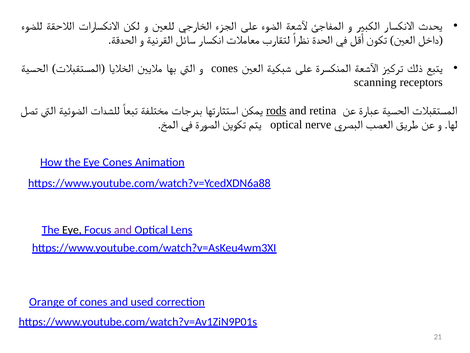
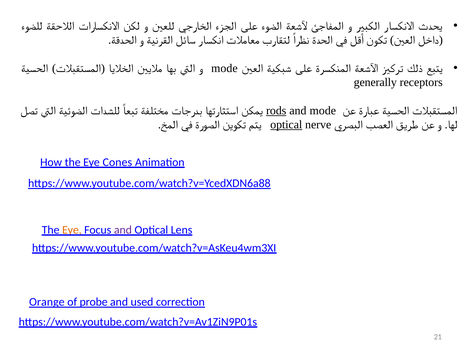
cones at (225, 68): cones -> mode
scanning: scanning -> generally
and retina: retina -> mode
optical at (286, 125) underline: none -> present
Eye at (72, 230) colour: black -> orange
of cones: cones -> probe
